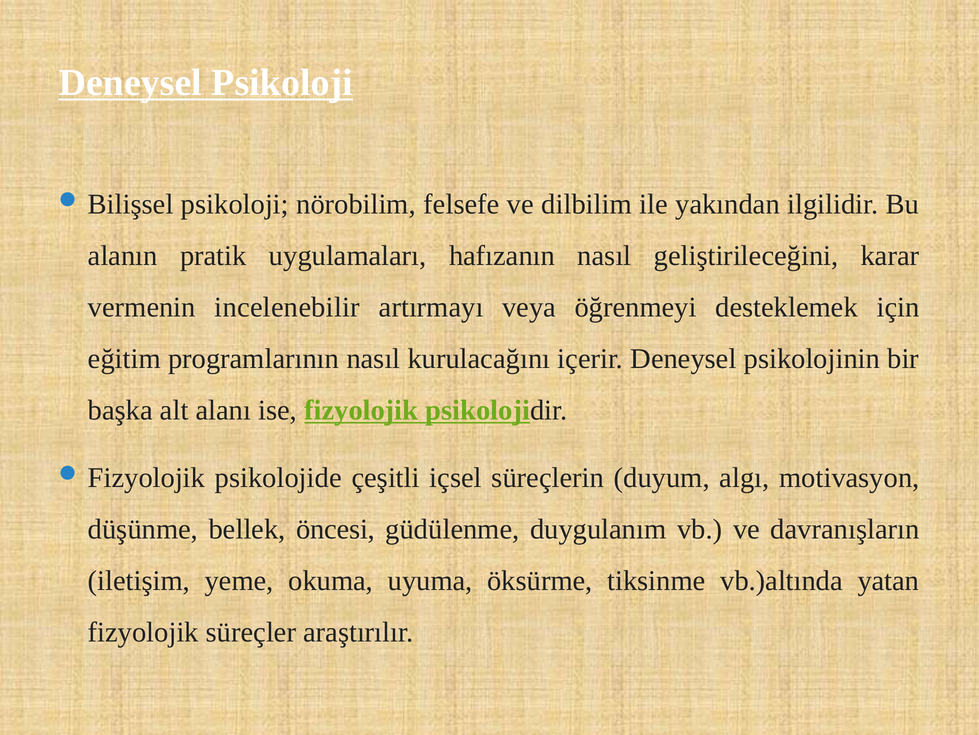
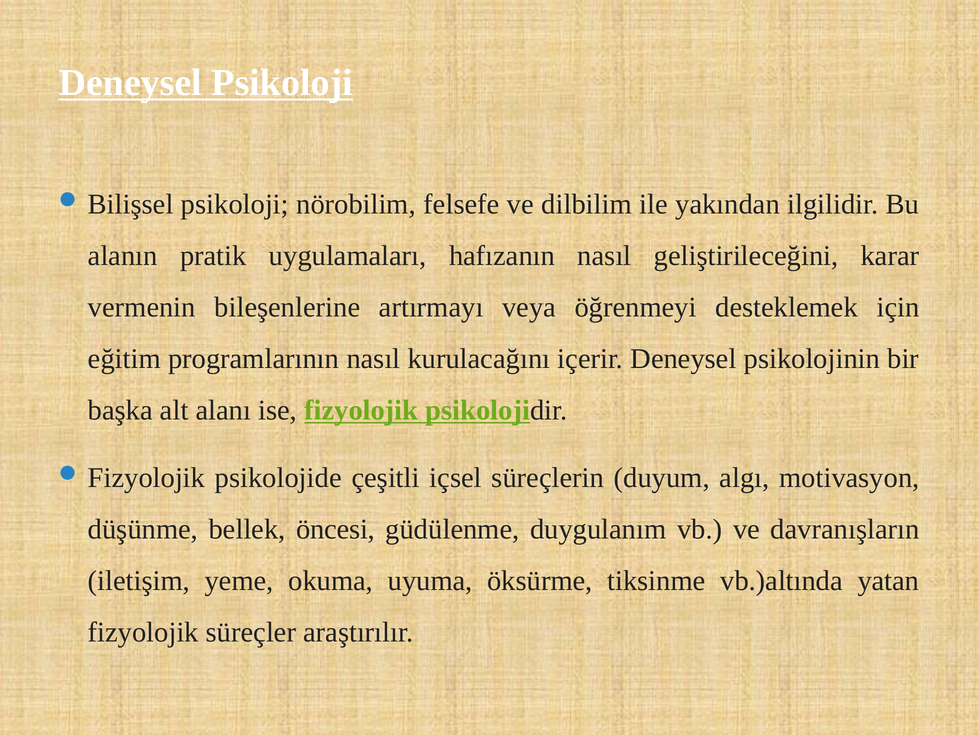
incelenebilir: incelenebilir -> bileşenlerine
